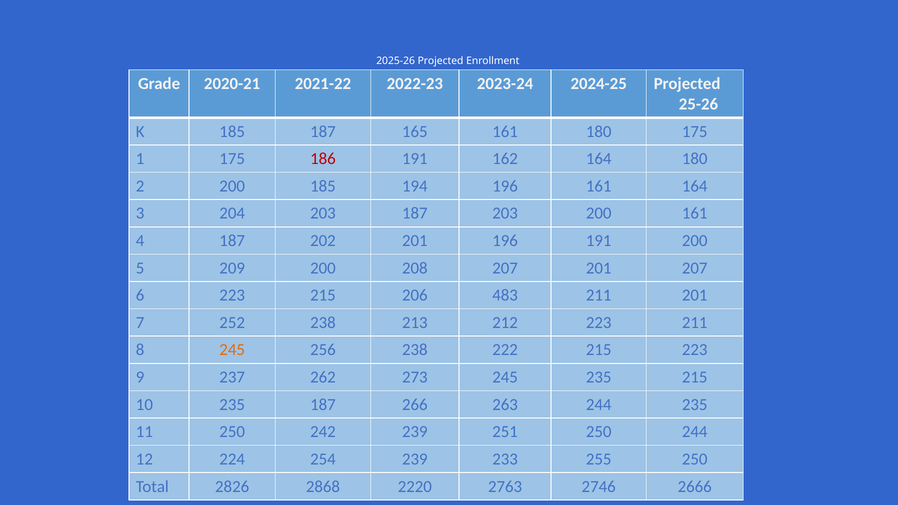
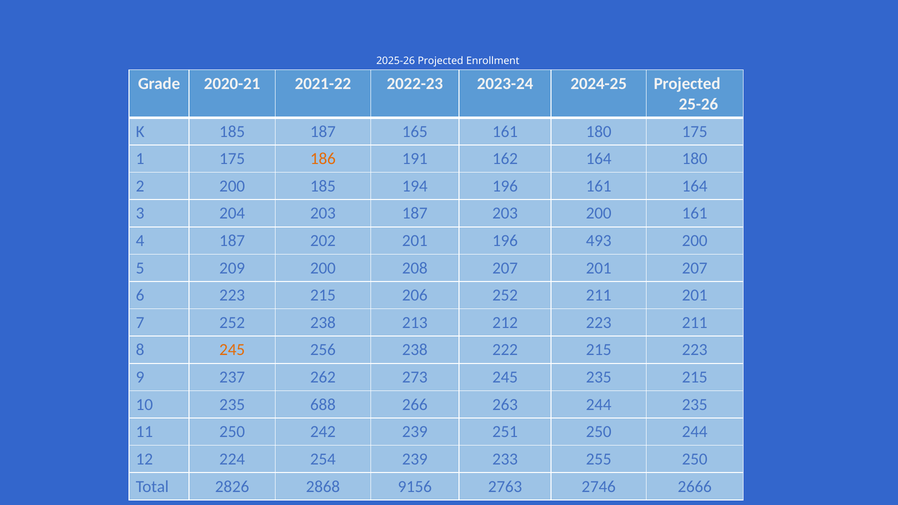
186 colour: red -> orange
196 191: 191 -> 493
206 483: 483 -> 252
235 187: 187 -> 688
2220: 2220 -> 9156
